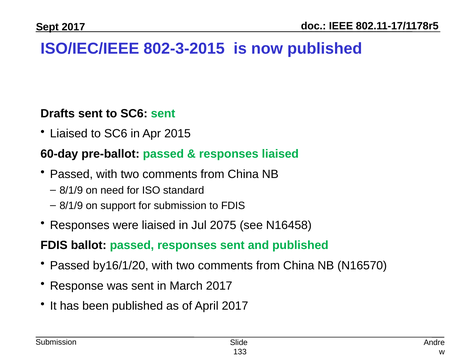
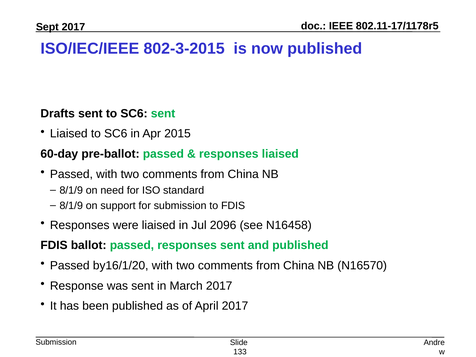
2075: 2075 -> 2096
